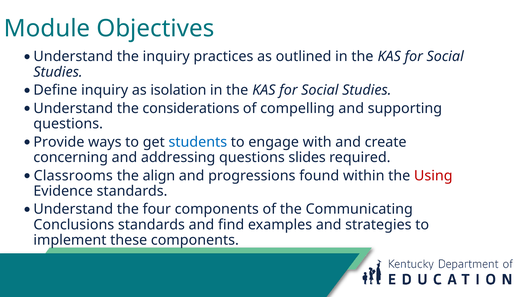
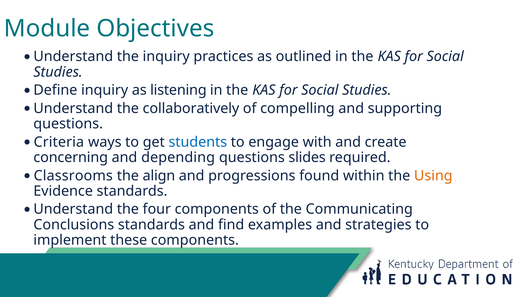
isolation: isolation -> listening
considerations: considerations -> collaboratively
Provide: Provide -> Criteria
addressing: addressing -> depending
Using colour: red -> orange
